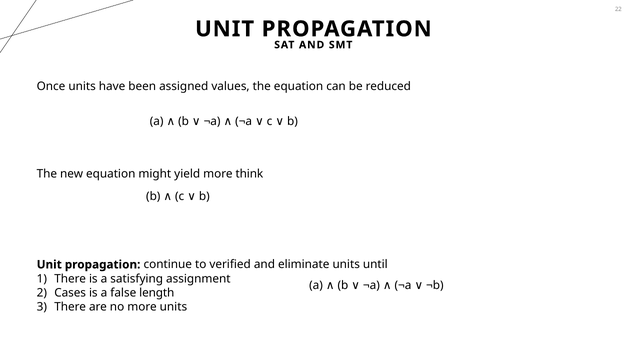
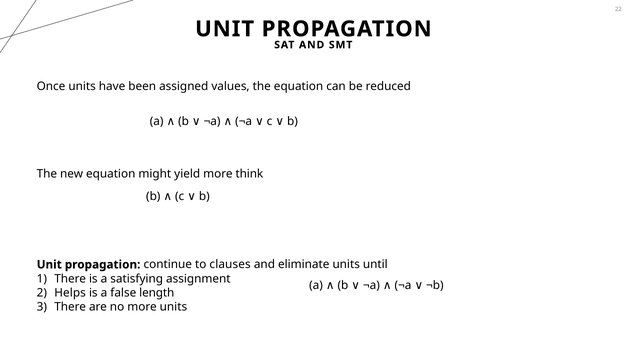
verified: verified -> clauses
Cases: Cases -> Helps
